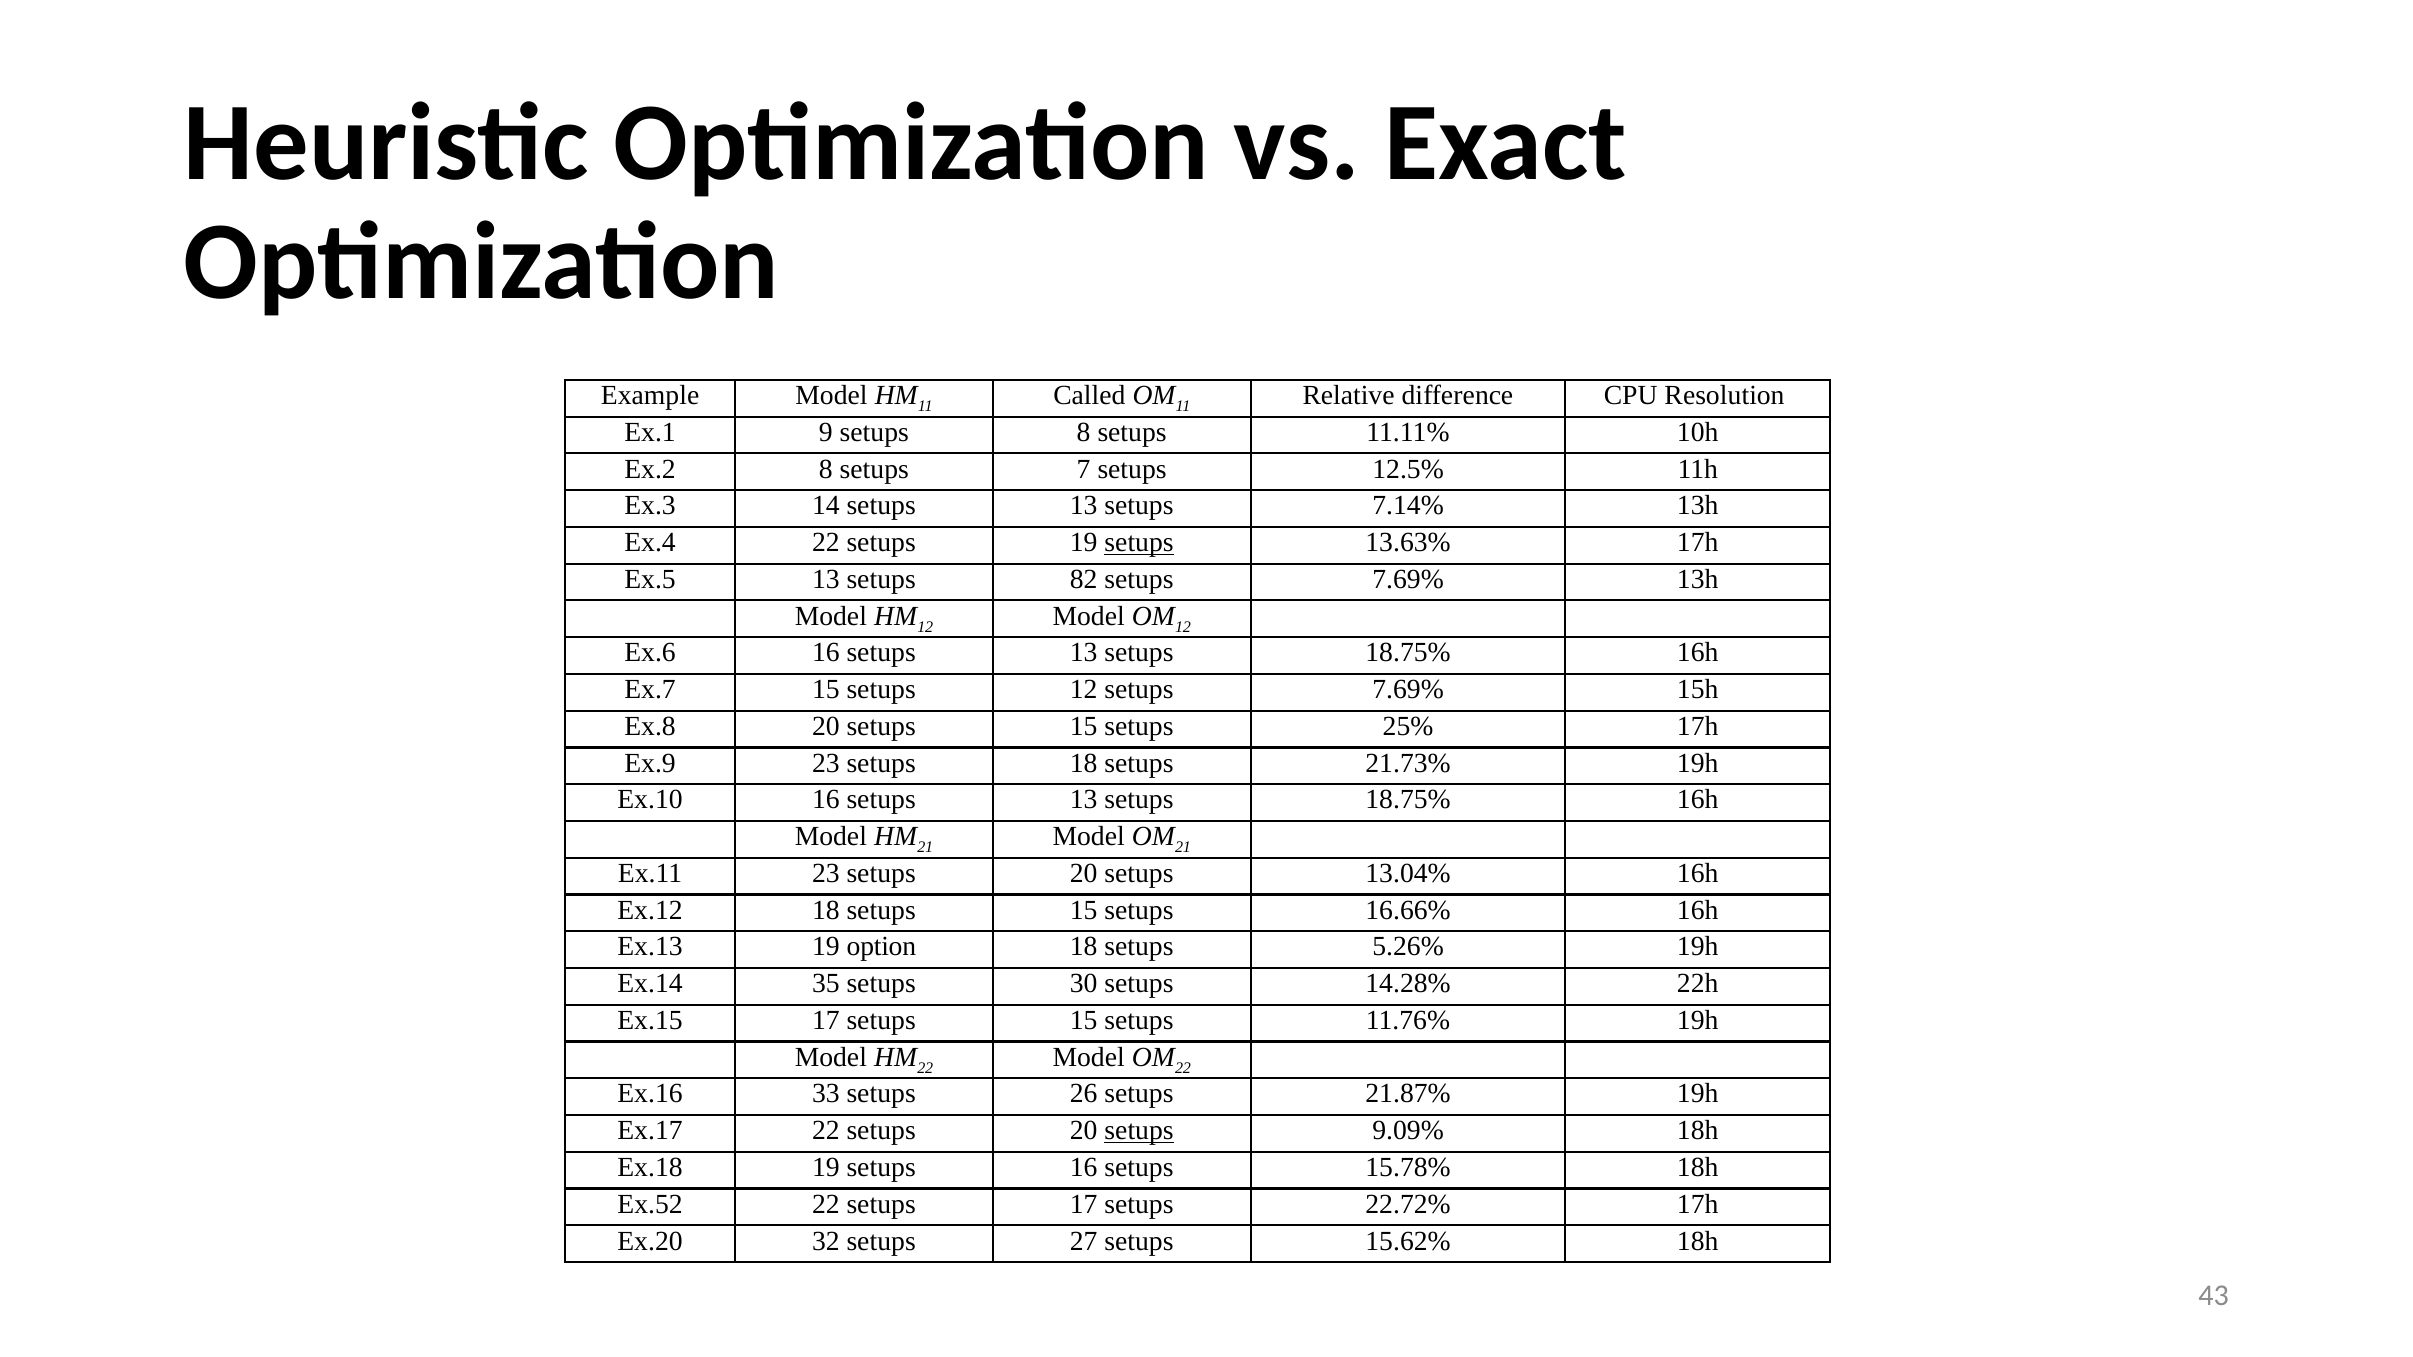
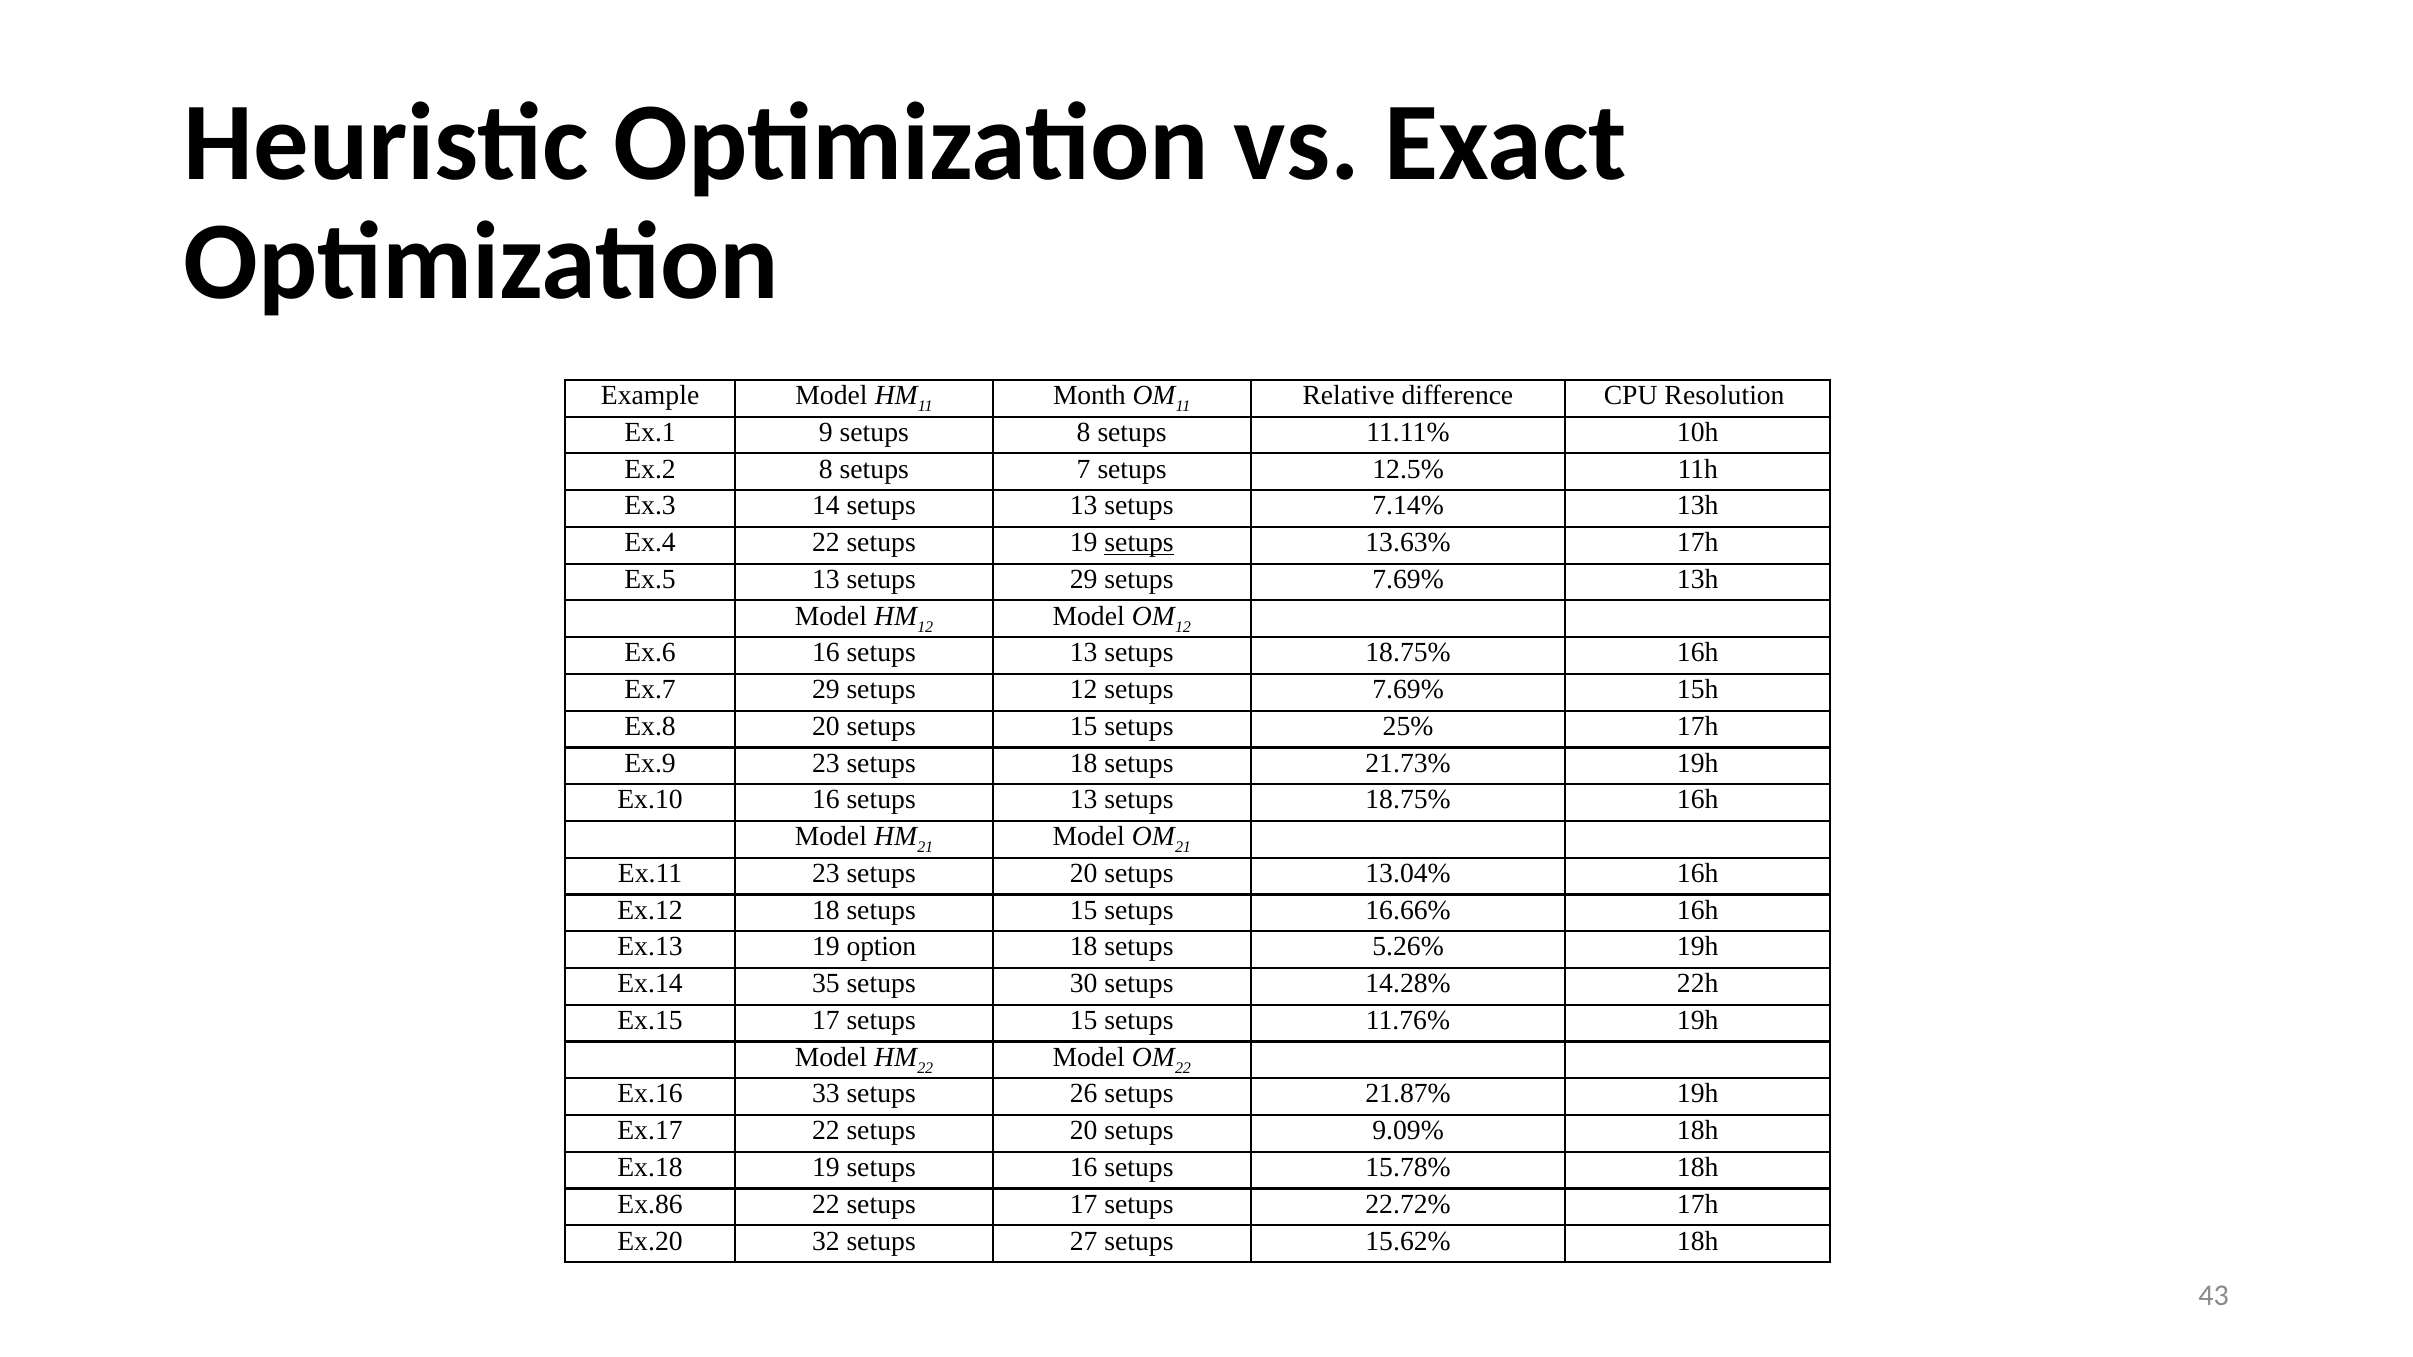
Called: Called -> Month
setups 82: 82 -> 29
Ex.7 15: 15 -> 29
setups at (1139, 1131) underline: present -> none
Ex.52: Ex.52 -> Ex.86
